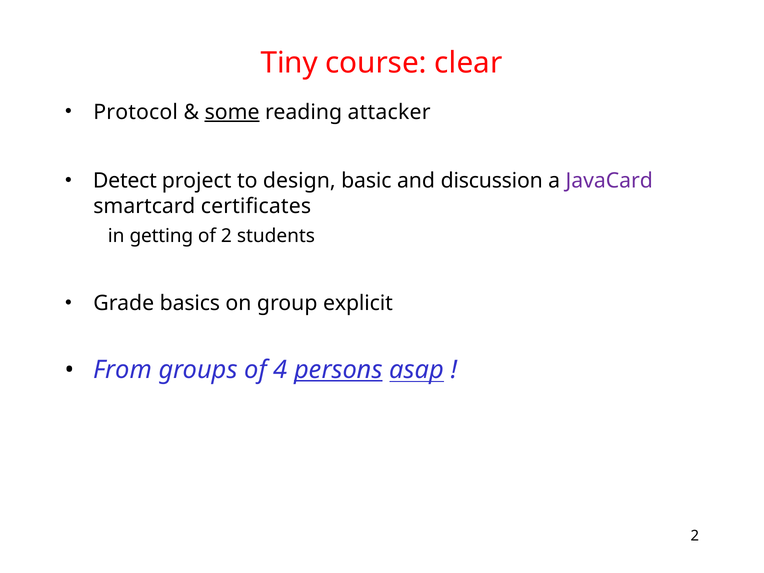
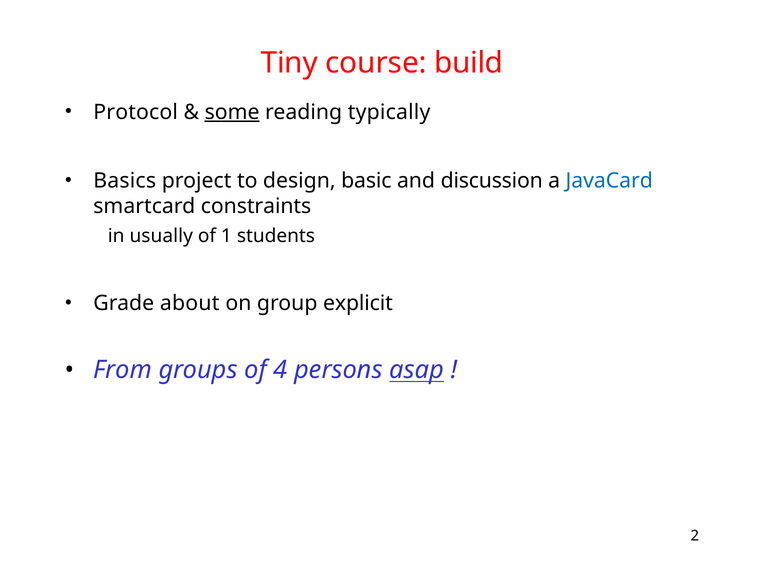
clear: clear -> build
attacker: attacker -> typically
Detect: Detect -> Basics
JavaCard colour: purple -> blue
certificates: certificates -> constraints
getting: getting -> usually
of 2: 2 -> 1
basics: basics -> about
persons underline: present -> none
